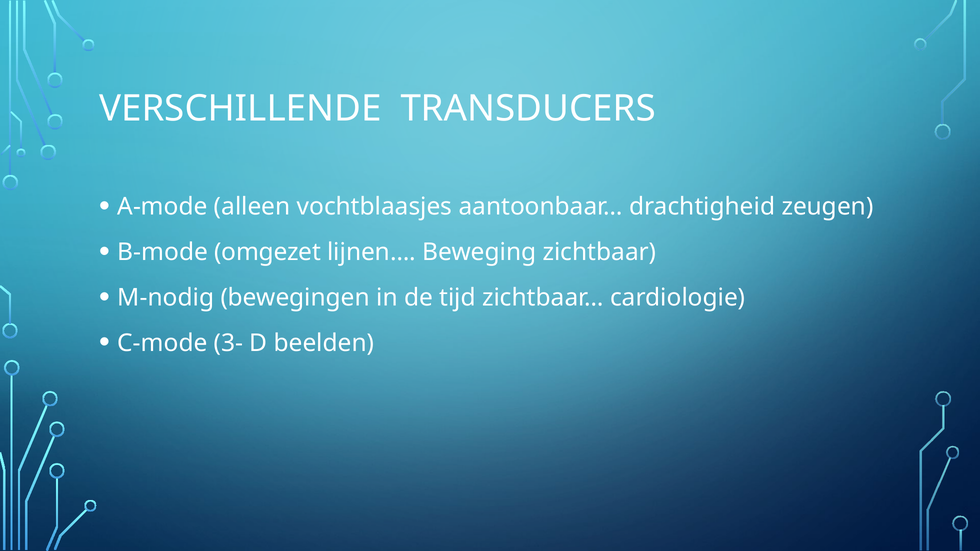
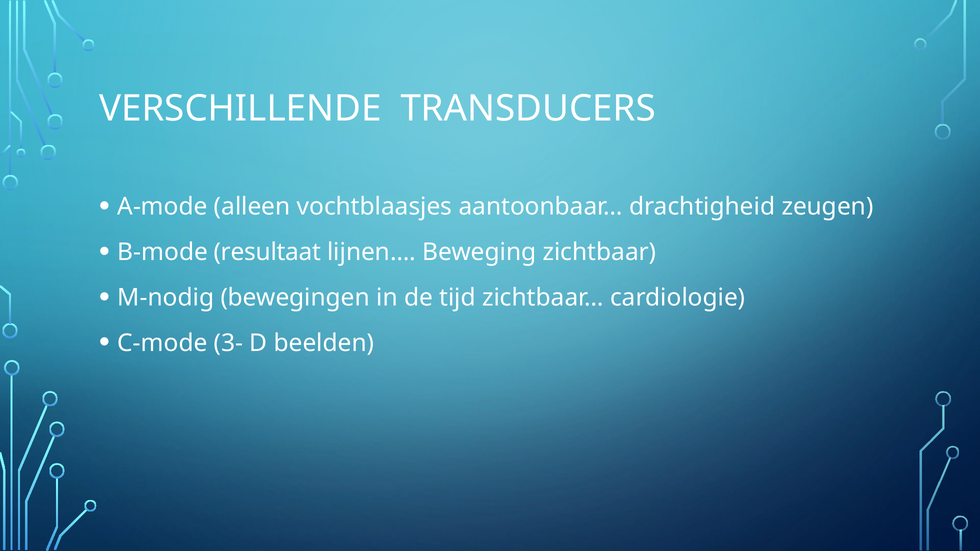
omgezet: omgezet -> resultaat
